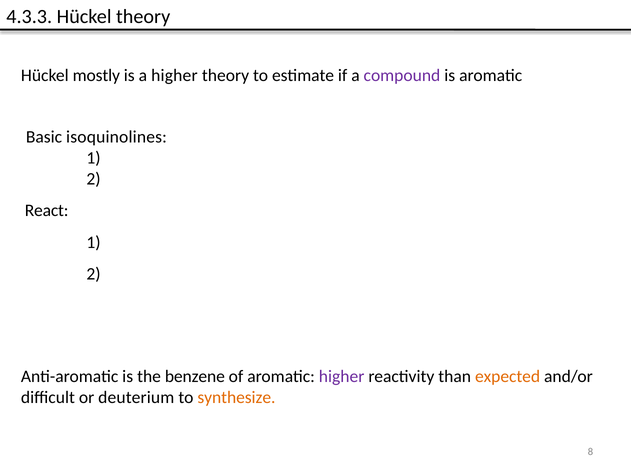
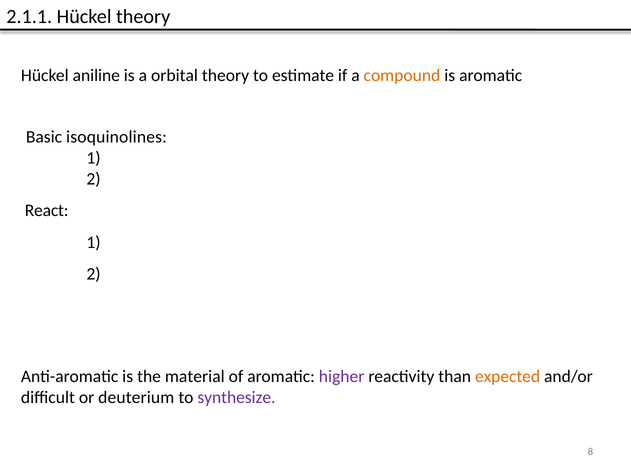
4.3.3: 4.3.3 -> 2.1.1
mostly: mostly -> aniline
a higher: higher -> orbital
compound colour: purple -> orange
benzene: benzene -> material
synthesize colour: orange -> purple
